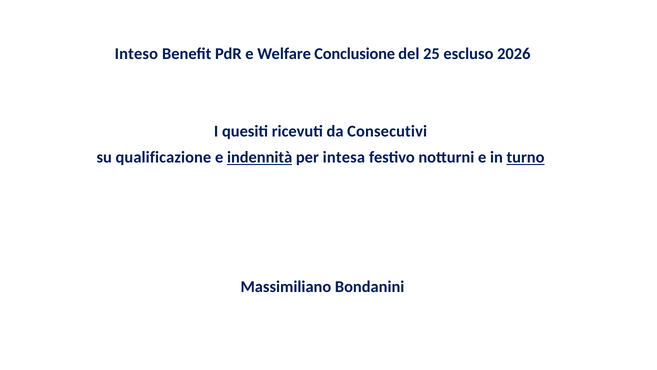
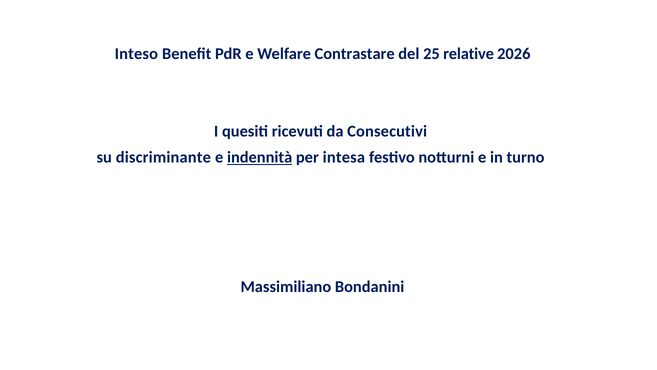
Conclusione: Conclusione -> Contrastare
escluso: escluso -> relative
qualificazione: qualificazione -> discriminante
turno underline: present -> none
